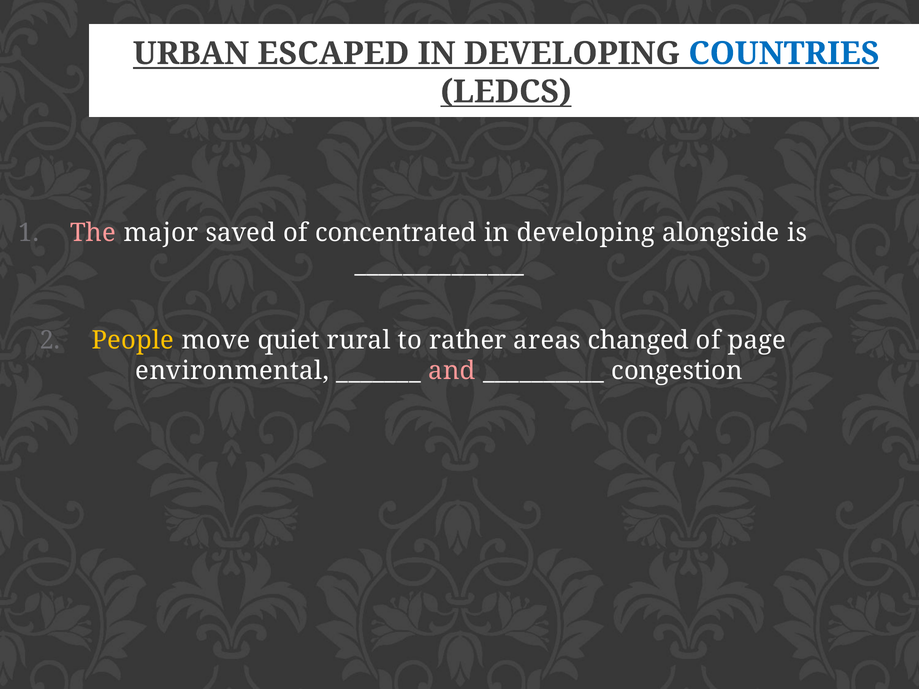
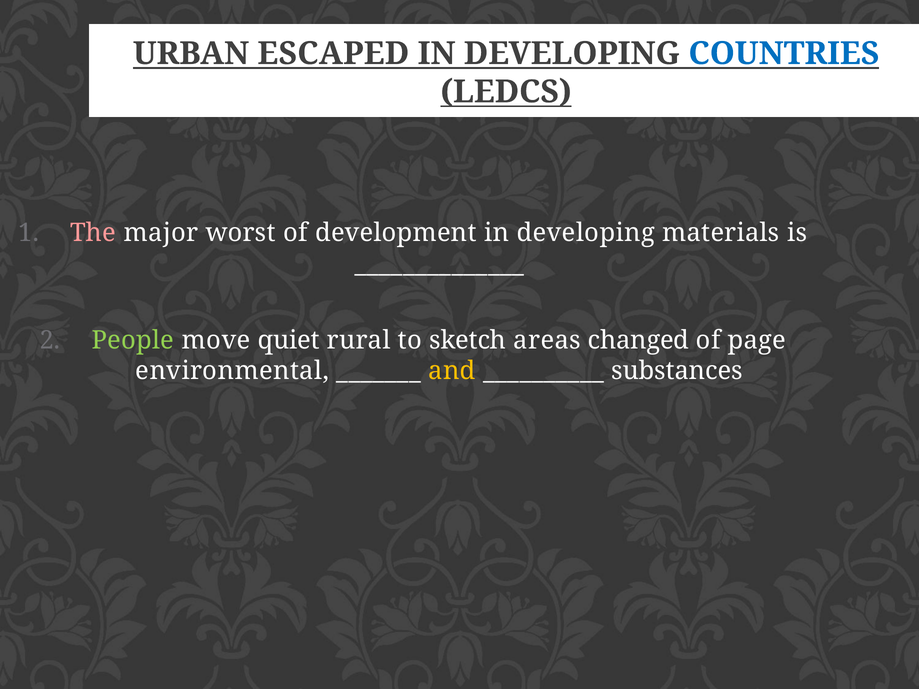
saved: saved -> worst
concentrated: concentrated -> development
alongside: alongside -> materials
People colour: yellow -> light green
rather: rather -> sketch
and colour: pink -> yellow
congestion: congestion -> substances
